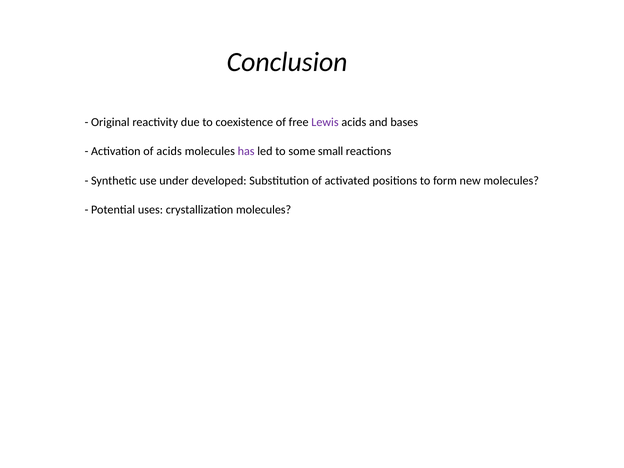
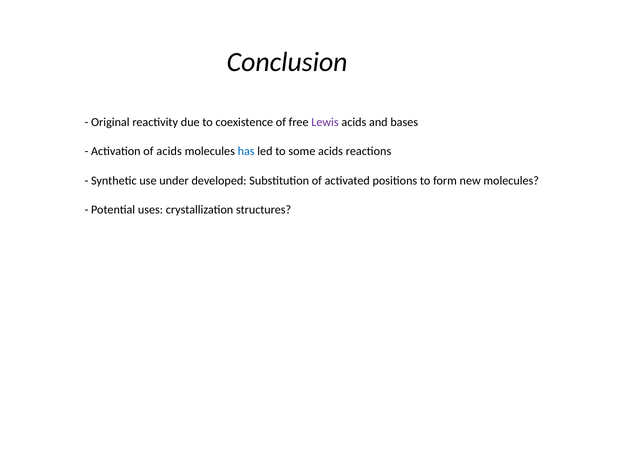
has colour: purple -> blue
some small: small -> acids
crystallization molecules: molecules -> structures
